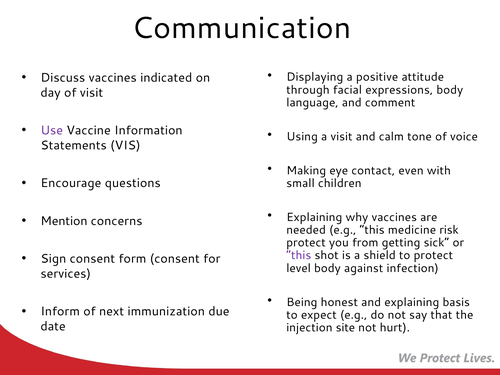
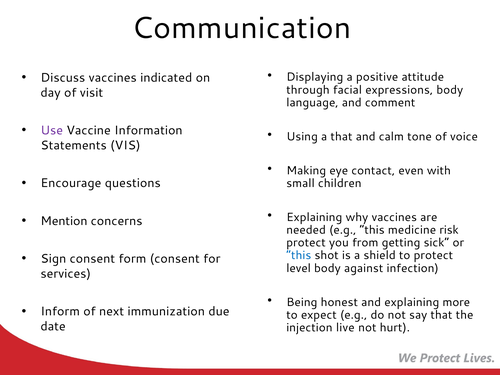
a visit: visit -> that
this at (299, 255) colour: purple -> blue
basis: basis -> more
site: site -> live
